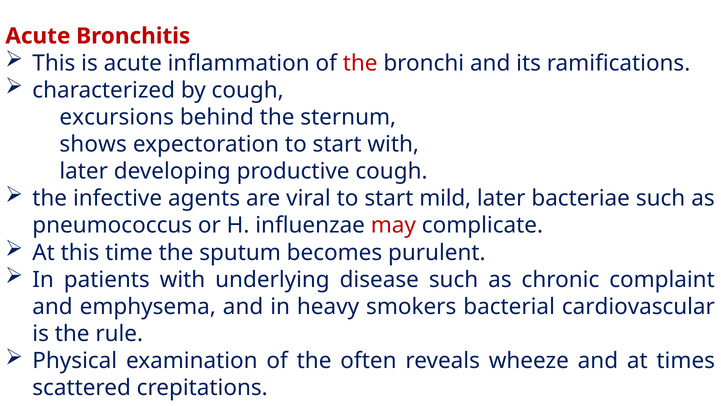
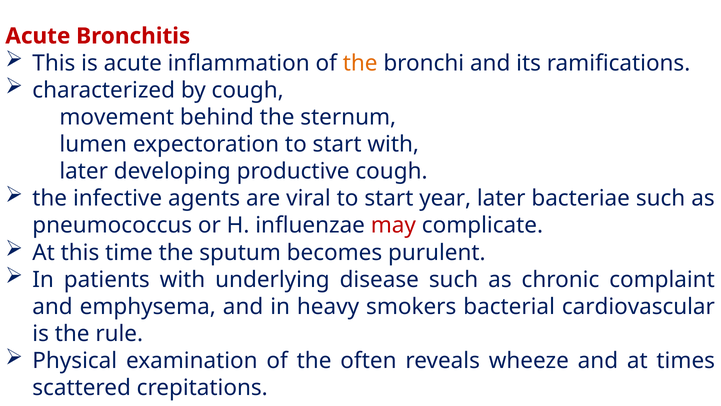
the at (360, 63) colour: red -> orange
excursions: excursions -> movement
shows: shows -> lumen
mild: mild -> year
